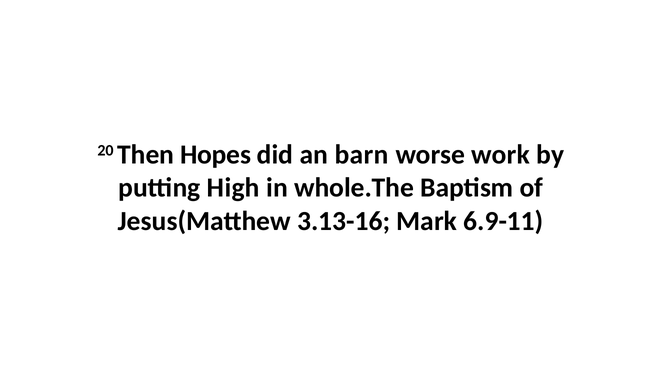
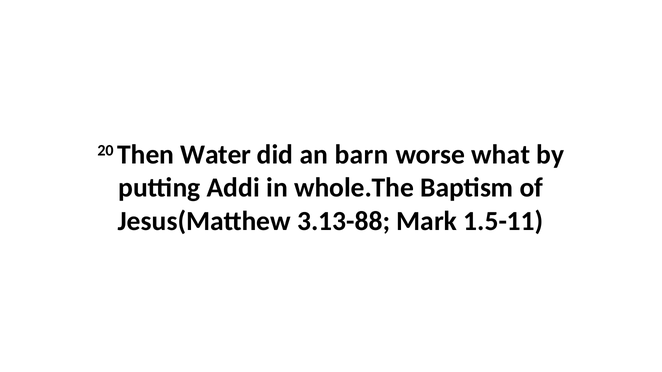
Hopes: Hopes -> Water
work: work -> what
High: High -> Addi
3.13-16: 3.13-16 -> 3.13-88
6.9-11: 6.9-11 -> 1.5-11
